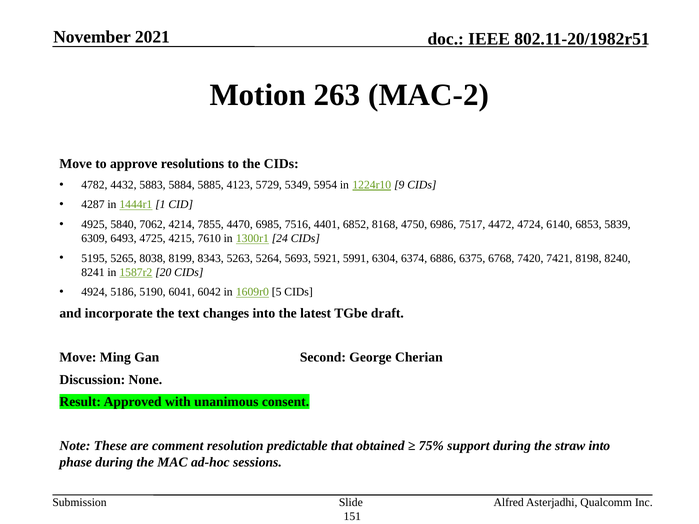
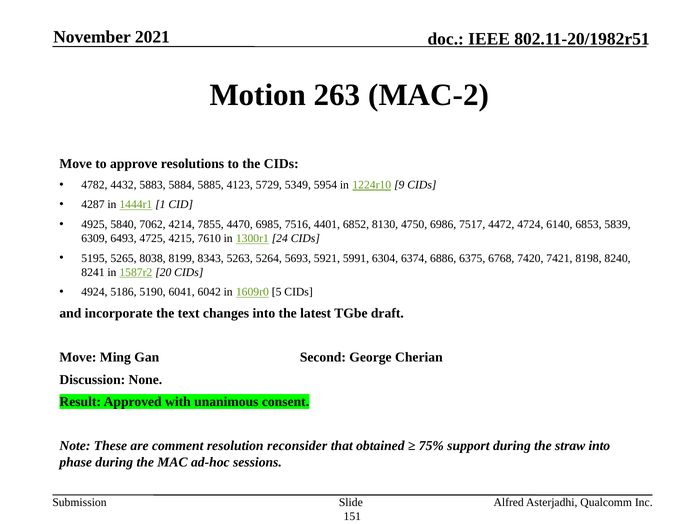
8168: 8168 -> 8130
predictable: predictable -> reconsider
